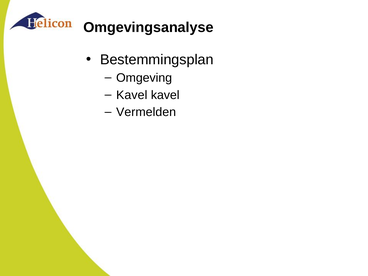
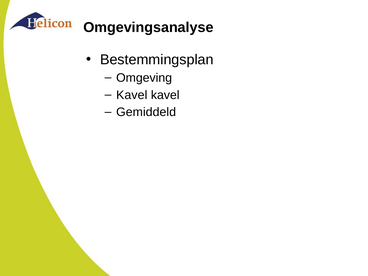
Vermelden: Vermelden -> Gemiddeld
